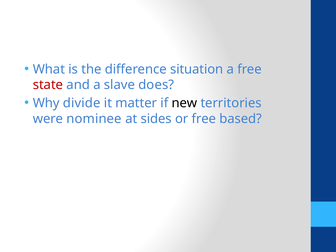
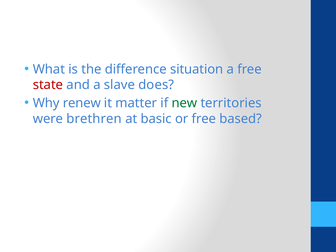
divide: divide -> renew
new colour: black -> green
nominee: nominee -> brethren
sides: sides -> basic
